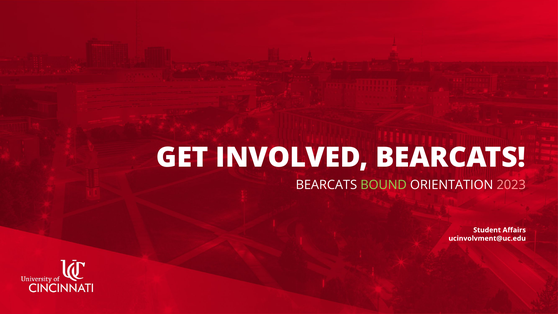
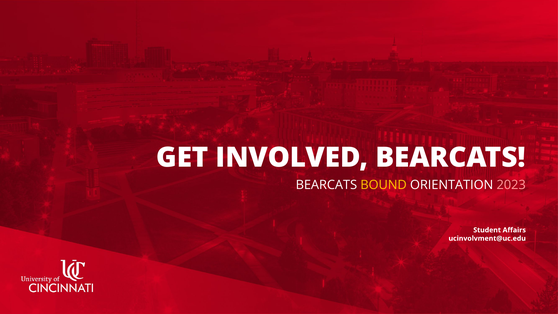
BOUND colour: light green -> yellow
